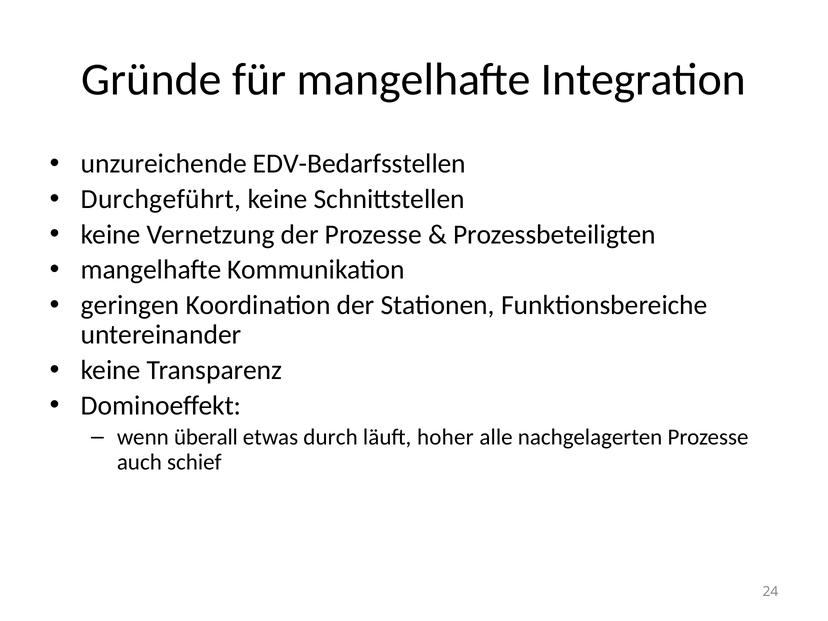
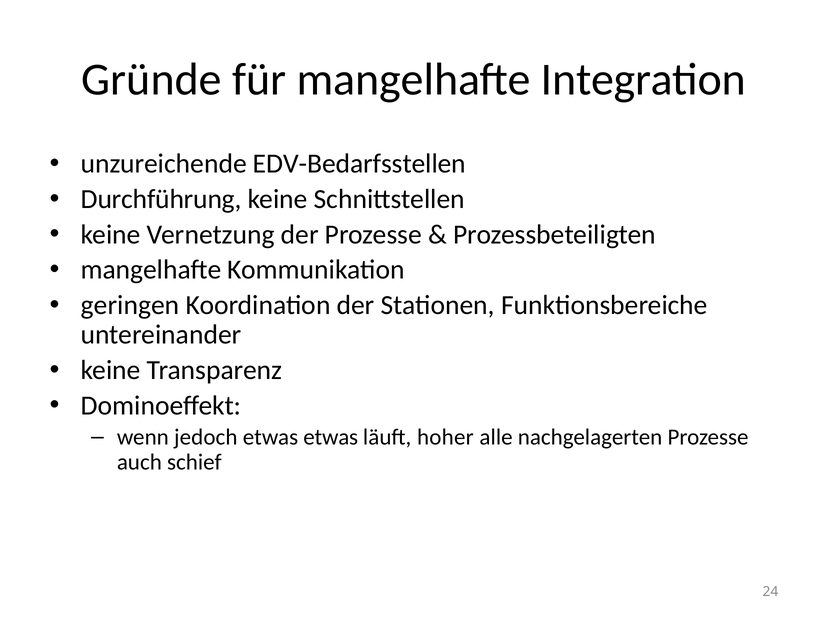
Durchgeführt: Durchgeführt -> Durchführung
überall: überall -> jedoch
etwas durch: durch -> etwas
